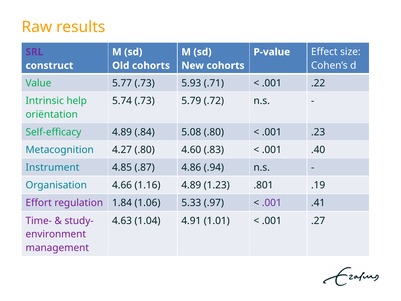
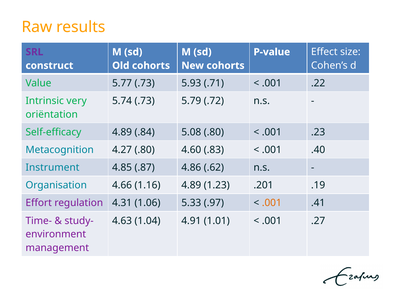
help: help -> very
.94: .94 -> .62
.801: .801 -> .201
1.84: 1.84 -> 4.31
.001 at (272, 203) colour: purple -> orange
